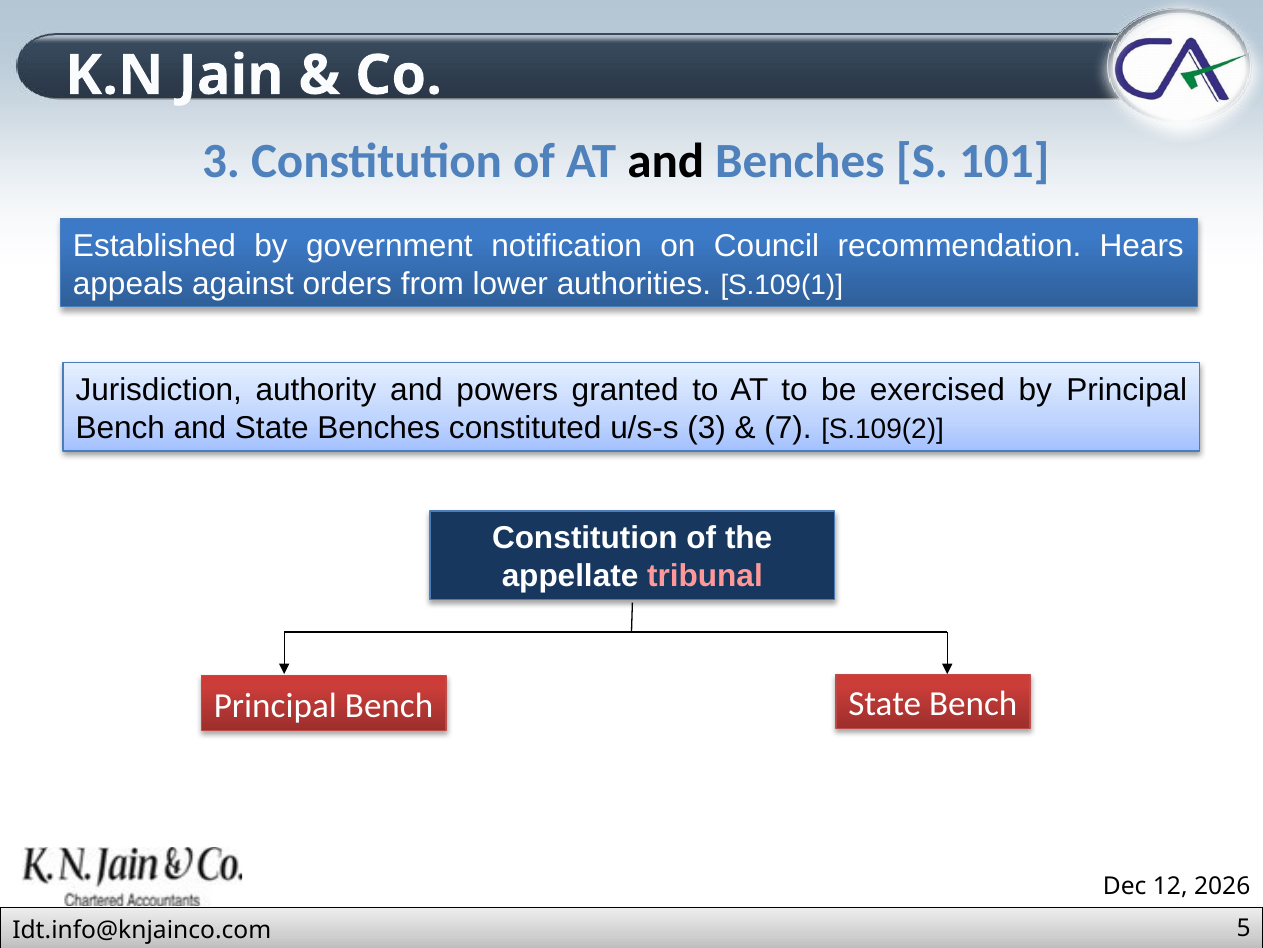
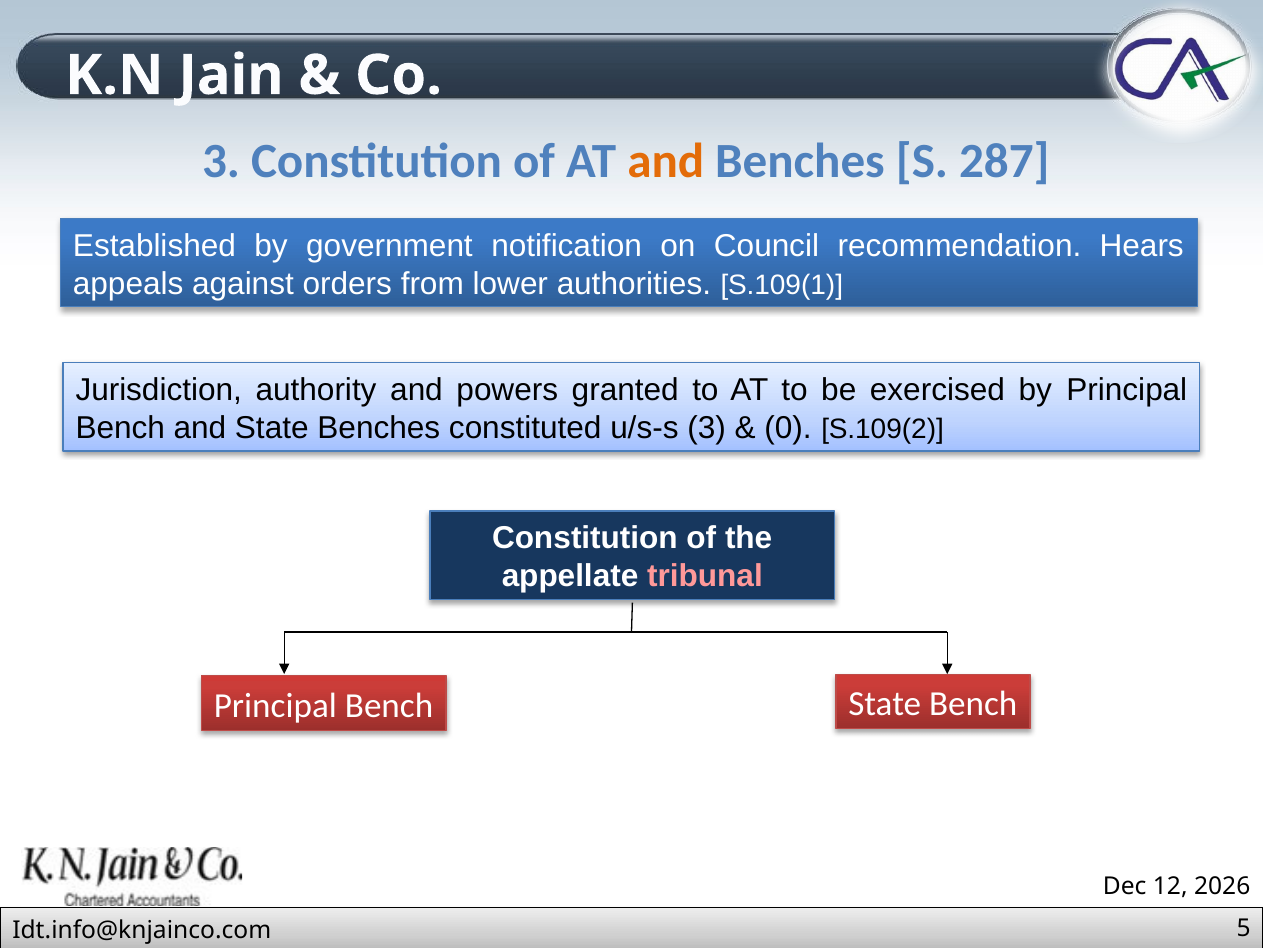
and at (666, 161) colour: black -> orange
101: 101 -> 287
7: 7 -> 0
